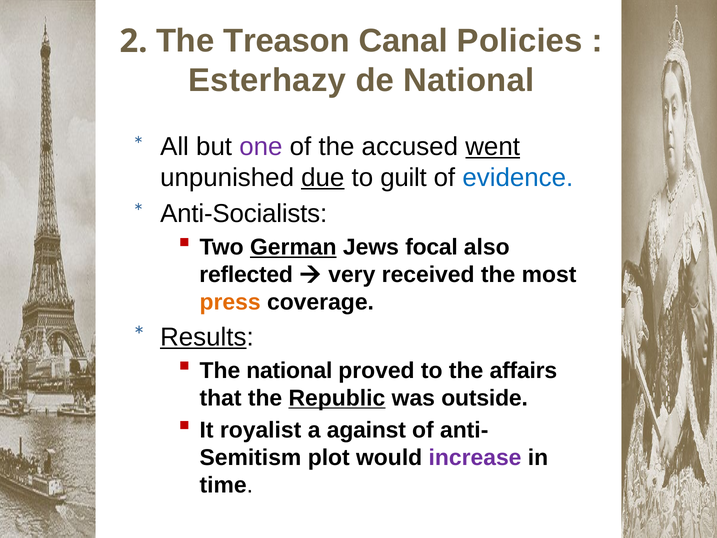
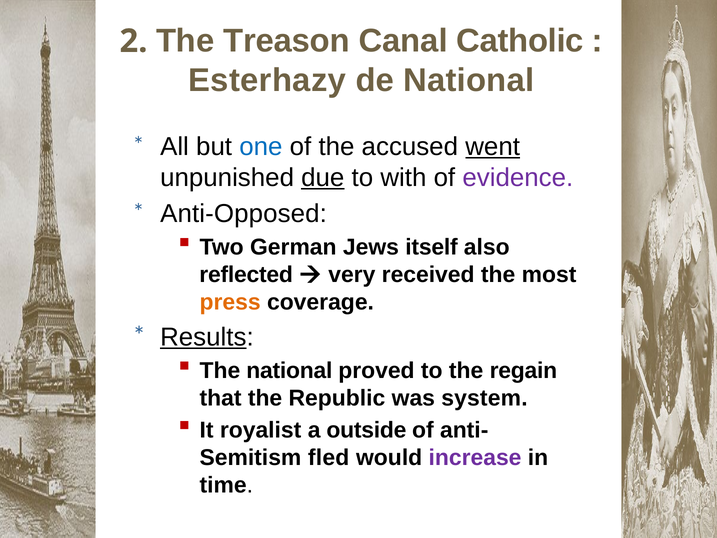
Policies: Policies -> Catholic
one colour: purple -> blue
guilt: guilt -> with
evidence colour: blue -> purple
Anti-Socialists: Anti-Socialists -> Anti-Opposed
German underline: present -> none
focal: focal -> itself
affairs: affairs -> regain
Republic underline: present -> none
outside: outside -> system
against: against -> outside
plot: plot -> fled
